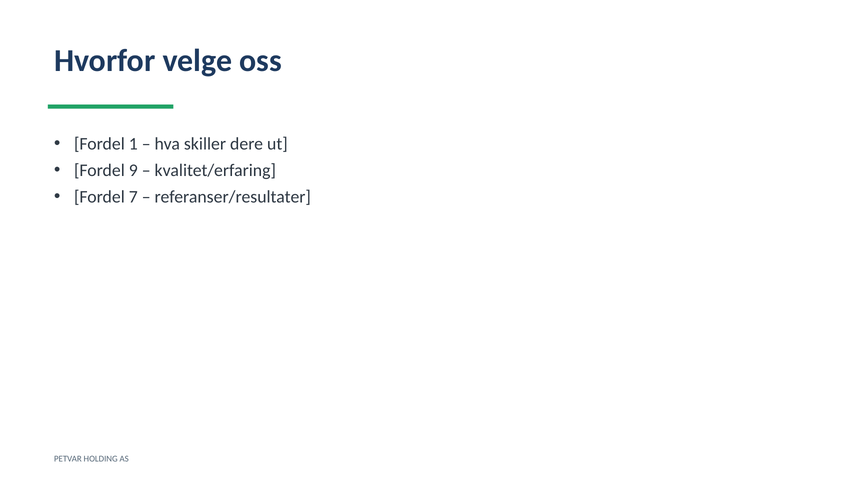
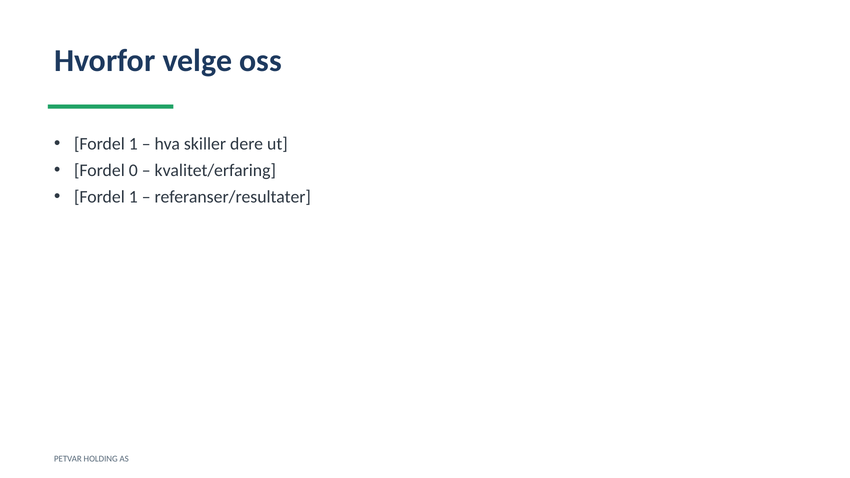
9: 9 -> 0
7 at (133, 197): 7 -> 1
